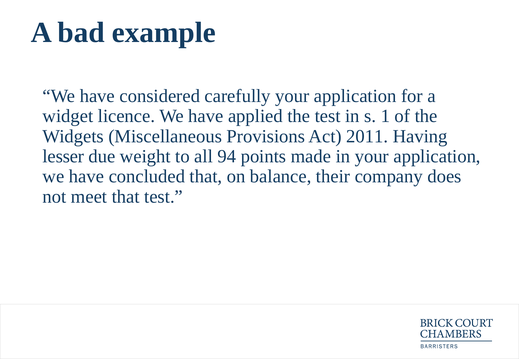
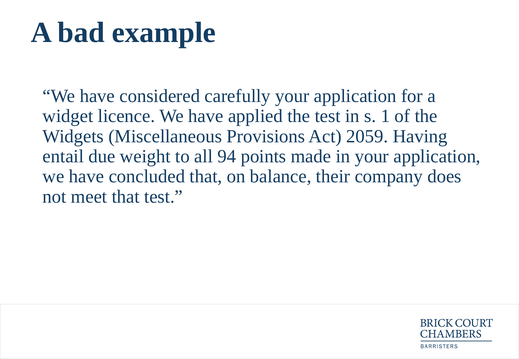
2011: 2011 -> 2059
lesser: lesser -> entail
